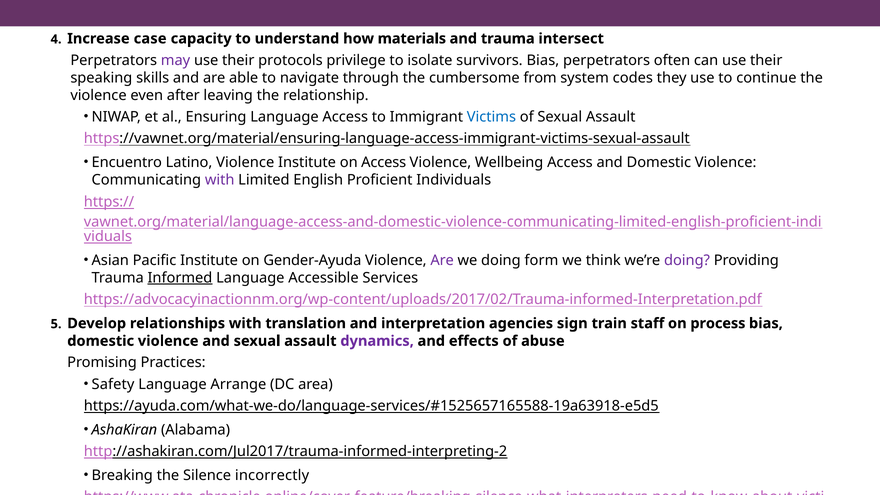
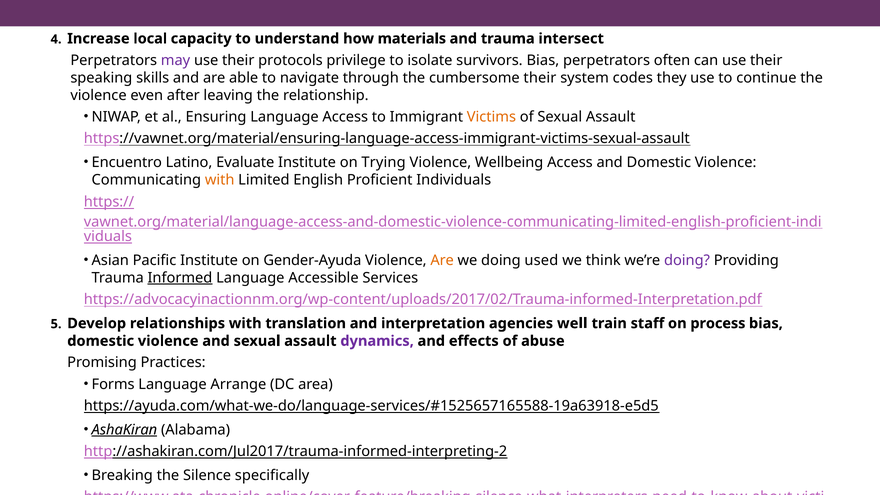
case: case -> local
cumbersome from: from -> their
Victims colour: blue -> orange
Latino Violence: Violence -> Evaluate
on Access: Access -> Trying
with at (220, 180) colour: purple -> orange
Are at (442, 260) colour: purple -> orange
form: form -> used
sign: sign -> well
Safety: Safety -> Forms
AshaKiran underline: none -> present
incorrectly: incorrectly -> specifically
